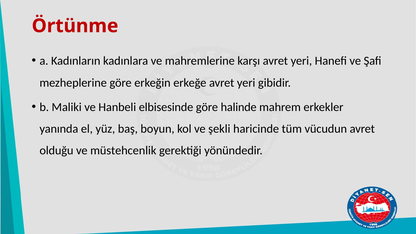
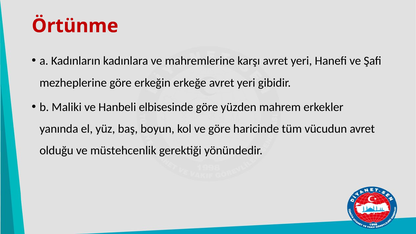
halinde: halinde -> yüzden
ve şekli: şekli -> göre
